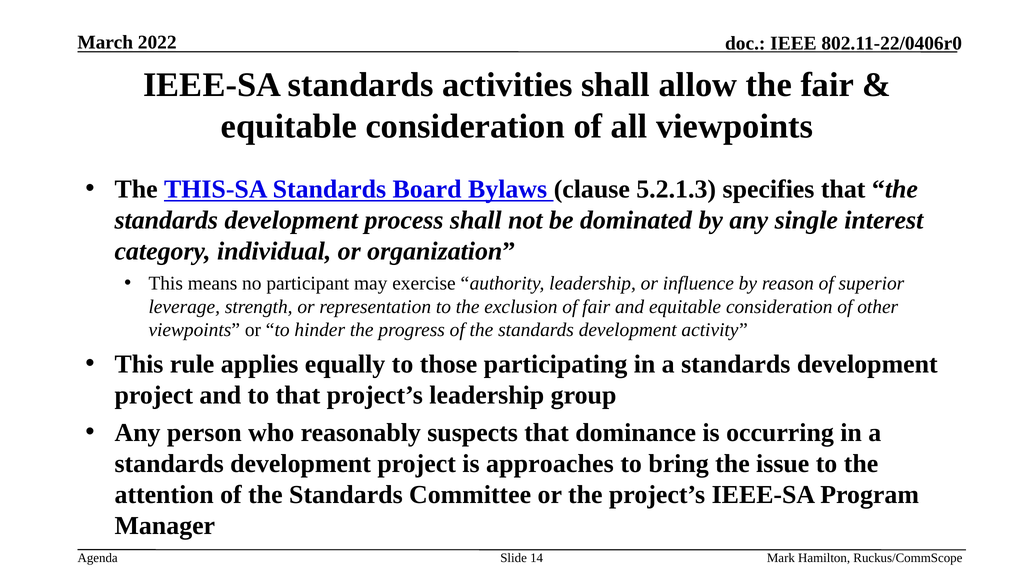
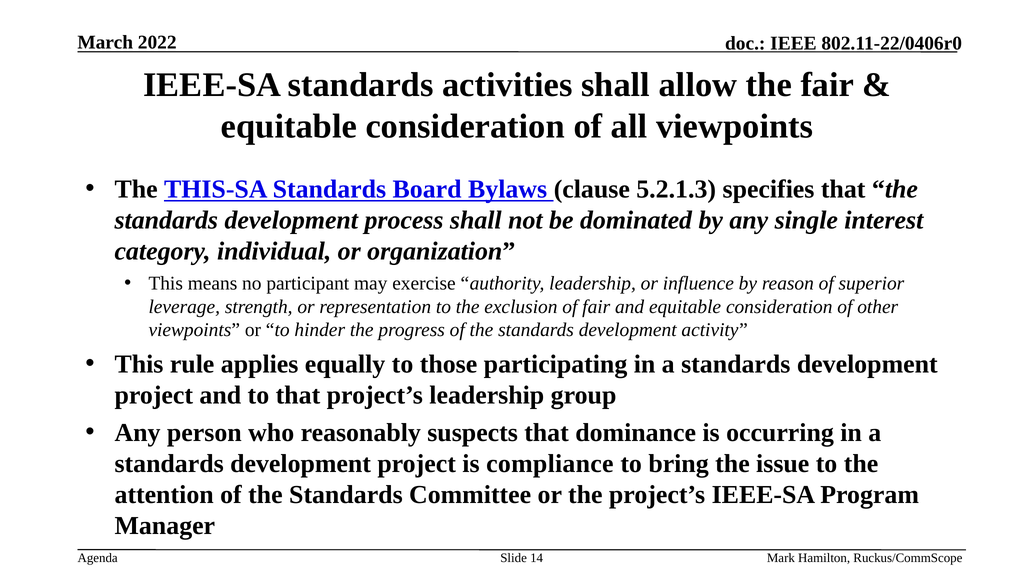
approaches: approaches -> compliance
